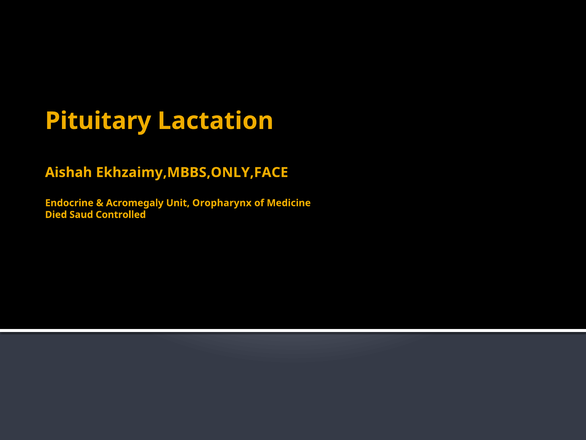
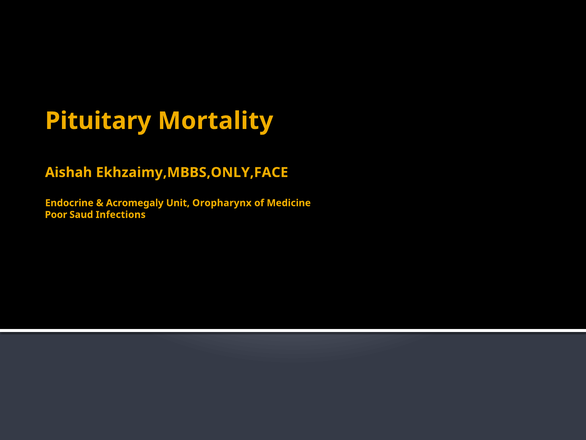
Lactation: Lactation -> Mortality
Died: Died -> Poor
Controlled: Controlled -> Infections
